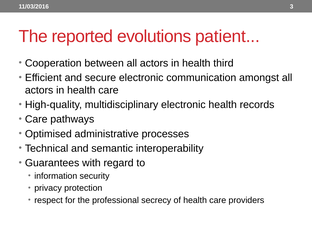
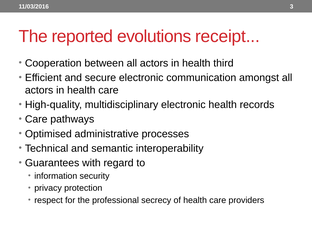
patient: patient -> receipt
